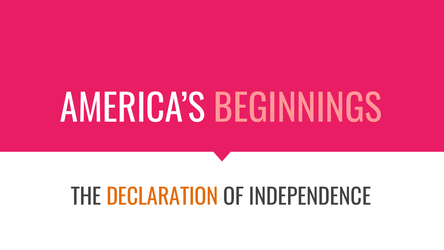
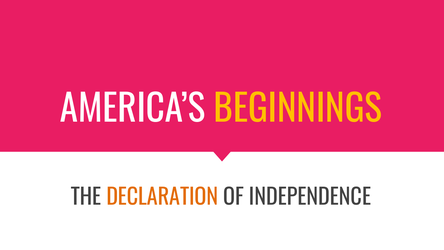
BEGINNINGS colour: pink -> yellow
